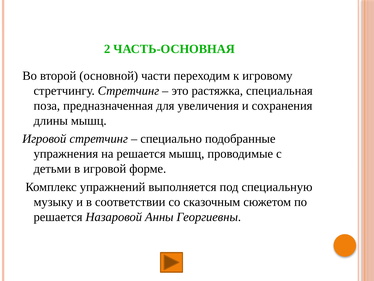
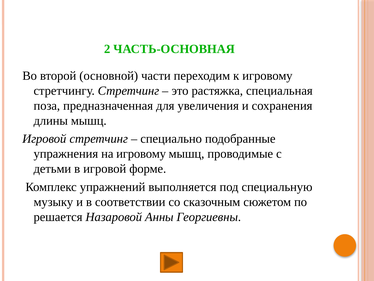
на решается: решается -> игровому
